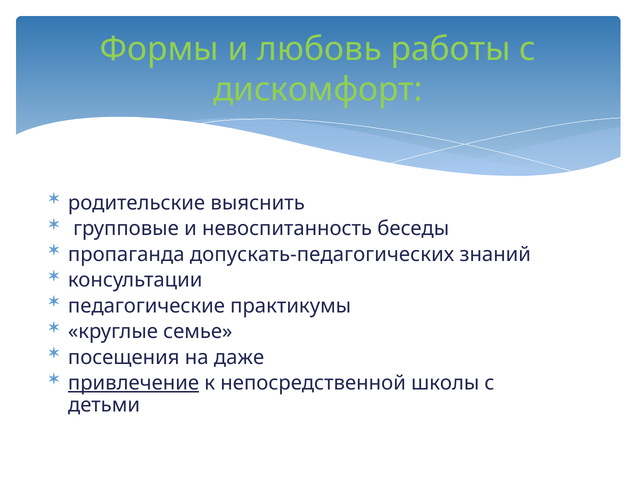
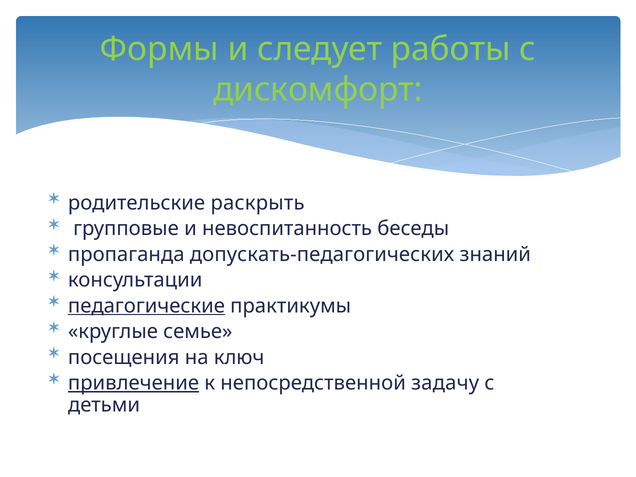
любовь: любовь -> следует
выяснить: выяснить -> раскрыть
педагогические underline: none -> present
даже: даже -> ключ
школы: школы -> задачу
